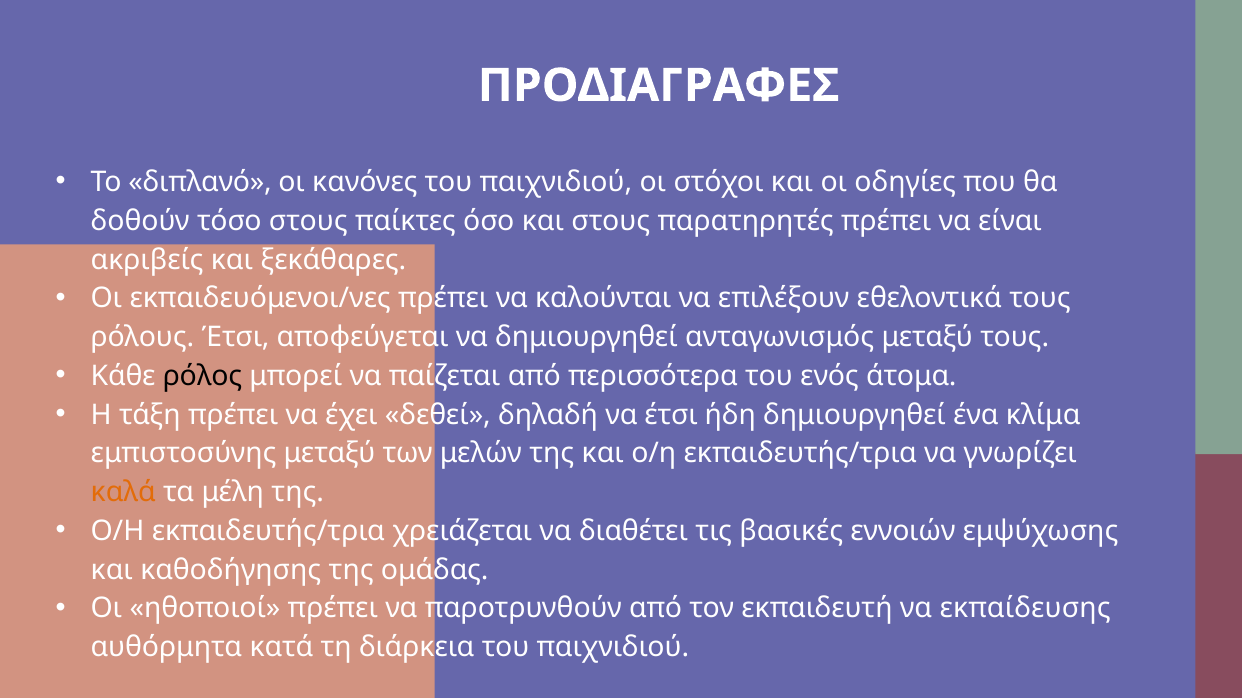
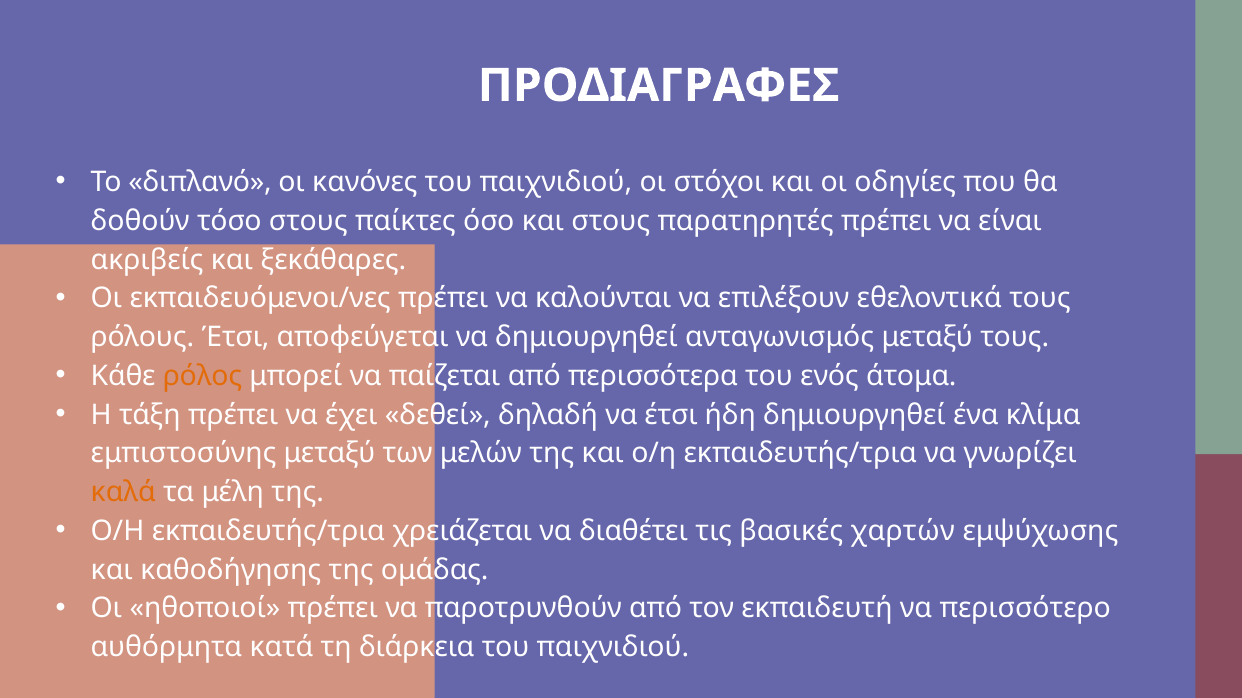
ρόλος colour: black -> orange
εννοιών: εννοιών -> χαρτών
εκπαίδευσης: εκπαίδευσης -> περισσότερο
